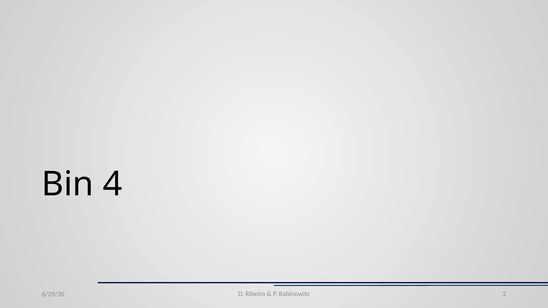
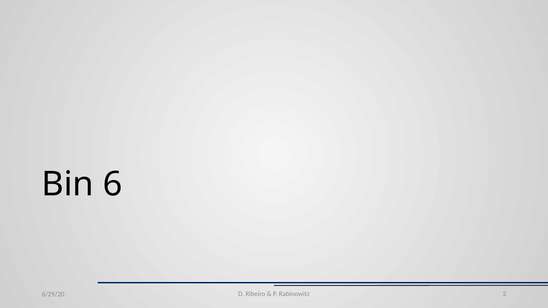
4: 4 -> 6
